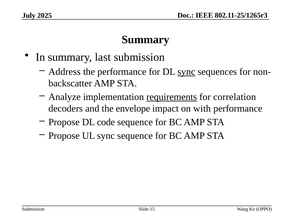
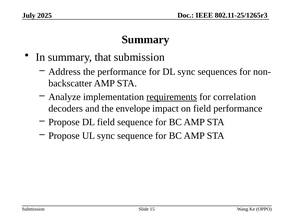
last: last -> that
sync at (186, 72) underline: present -> none
on with: with -> field
DL code: code -> field
